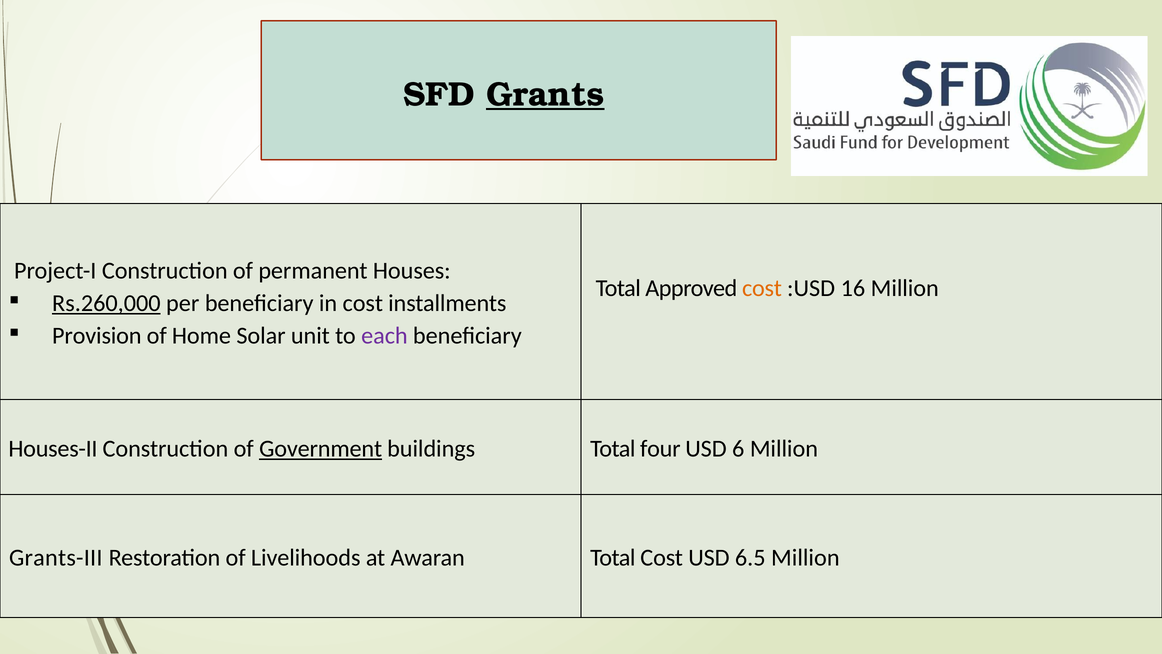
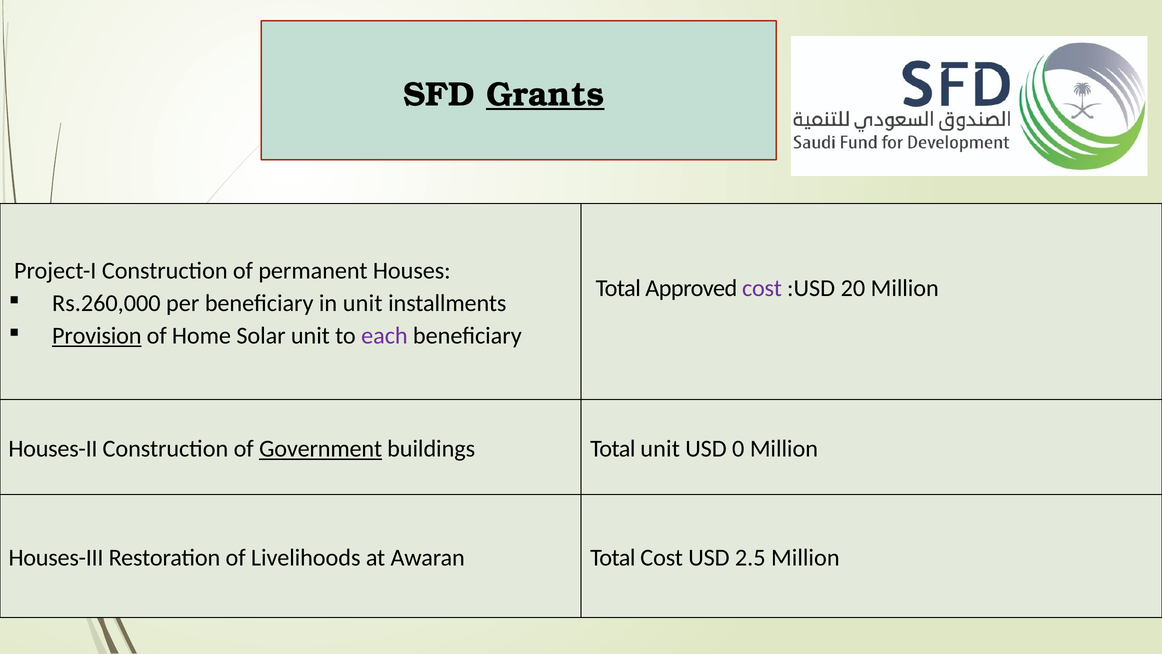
cost at (762, 288) colour: orange -> purple
16: 16 -> 20
Rs.260,000 underline: present -> none
in cost: cost -> unit
Provision underline: none -> present
Total four: four -> unit
6: 6 -> 0
Grants-III: Grants-III -> Houses-III
6.5: 6.5 -> 2.5
